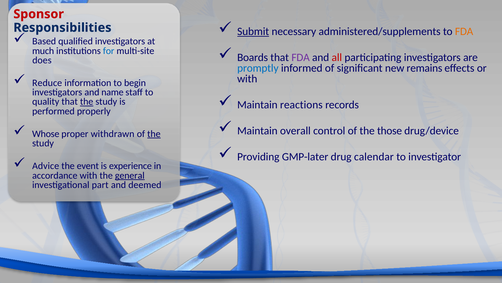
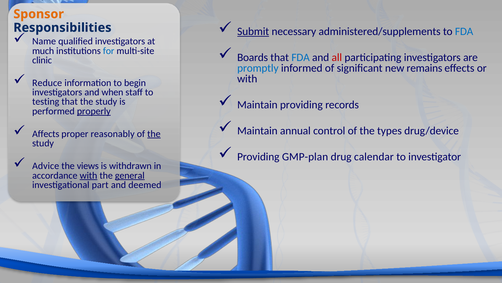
Sponsor colour: red -> orange
FDA at (464, 31) colour: orange -> blue
Based: Based -> Name
FDA at (301, 57) colour: purple -> blue
does: does -> clinic
name: name -> when
Maintain reactions: reactions -> providing
quality: quality -> testing
the at (87, 102) underline: present -> none
properly underline: none -> present
overall: overall -> annual
those: those -> types
Whose: Whose -> Affects
withdrawn: withdrawn -> reasonably
GMP-later: GMP-later -> GMP-plan
event: event -> views
experience: experience -> withdrawn
with at (88, 175) underline: none -> present
